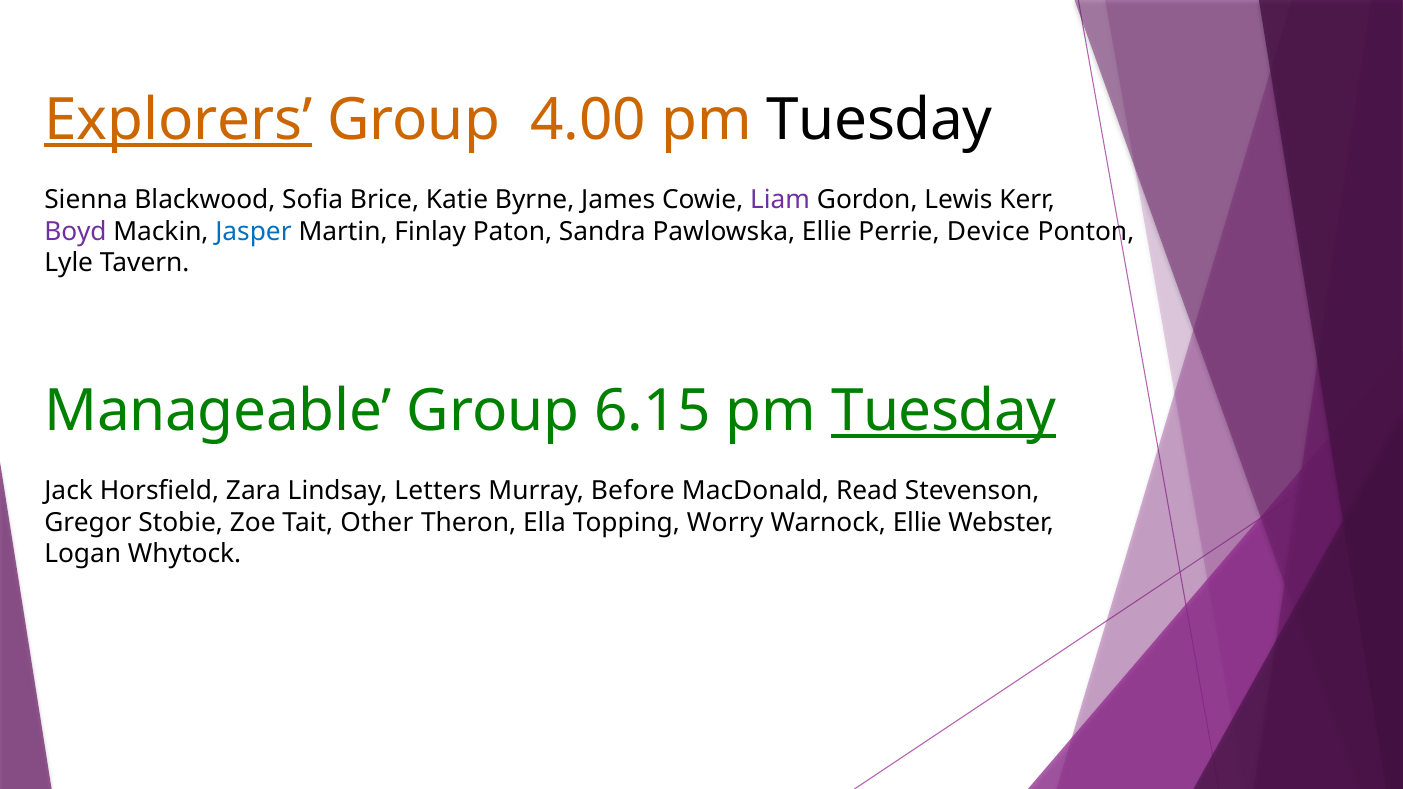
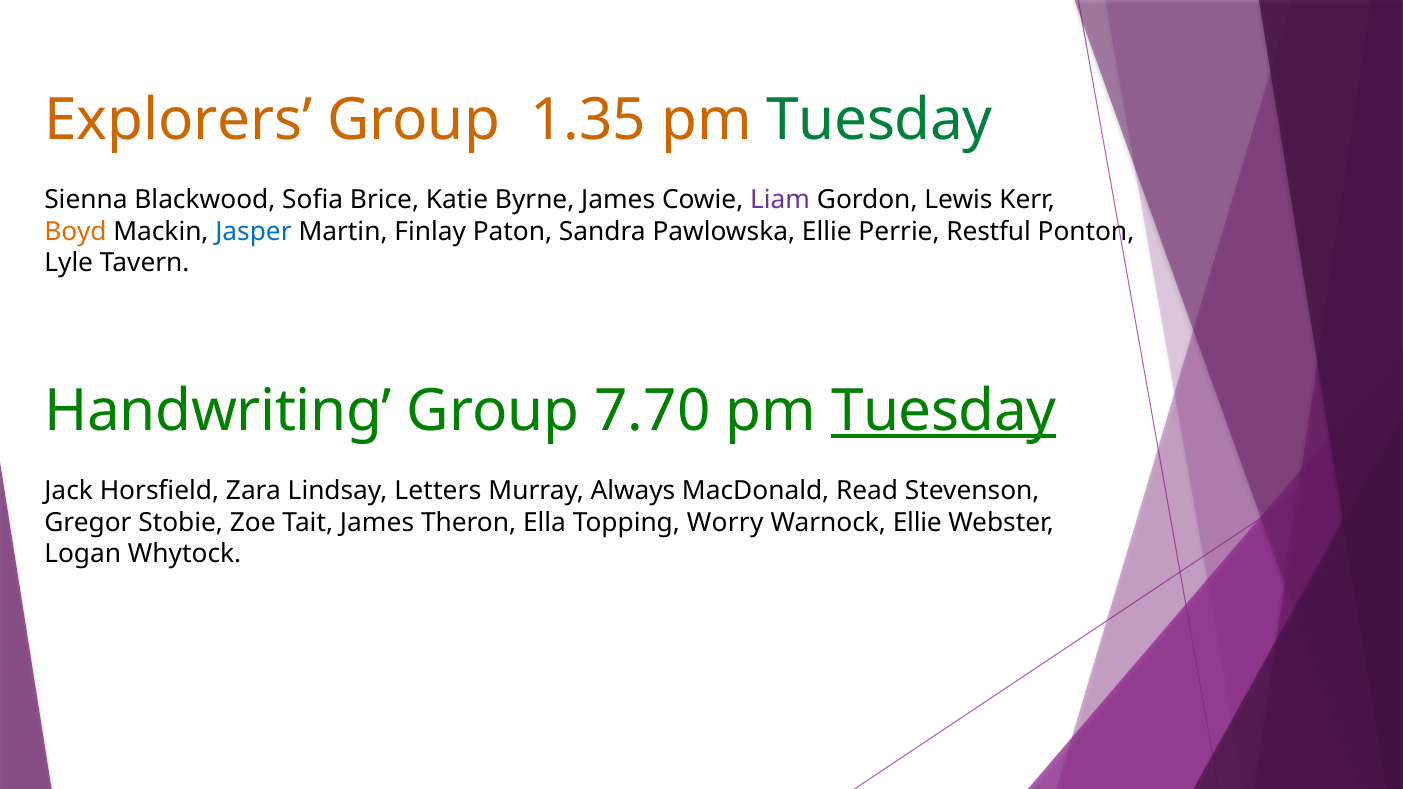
Explorers underline: present -> none
4.00: 4.00 -> 1.35
Tuesday at (879, 120) colour: black -> green
Boyd colour: purple -> orange
Device: Device -> Restful
Manageable: Manageable -> Handwriting
6.15: 6.15 -> 7.70
Before: Before -> Always
Tait Other: Other -> James
